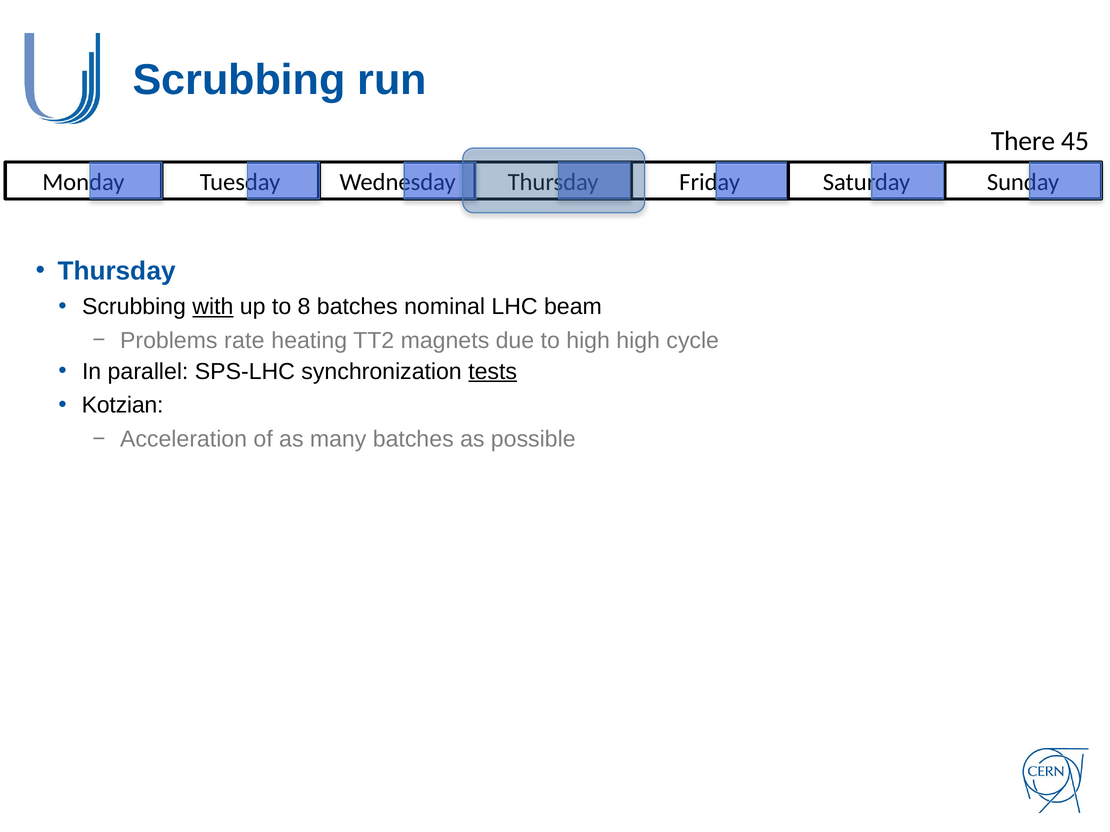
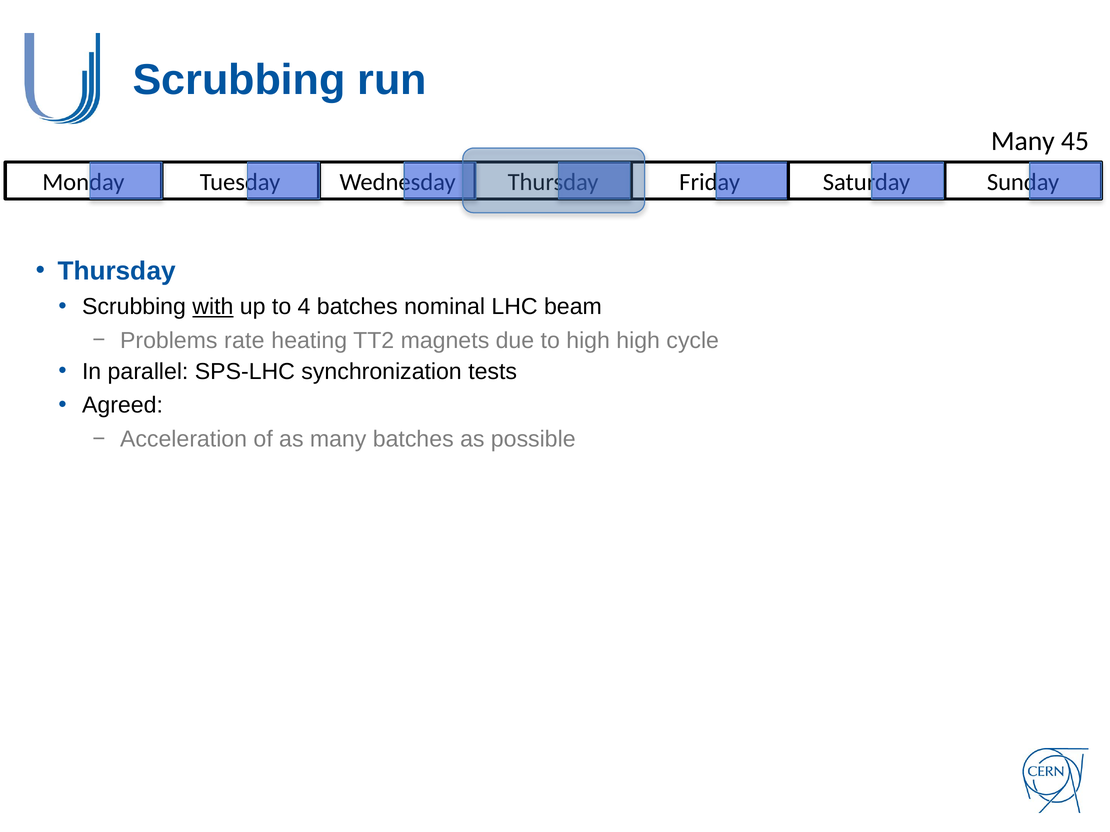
There at (1023, 141): There -> Many
8: 8 -> 4
tests underline: present -> none
Kotzian: Kotzian -> Agreed
